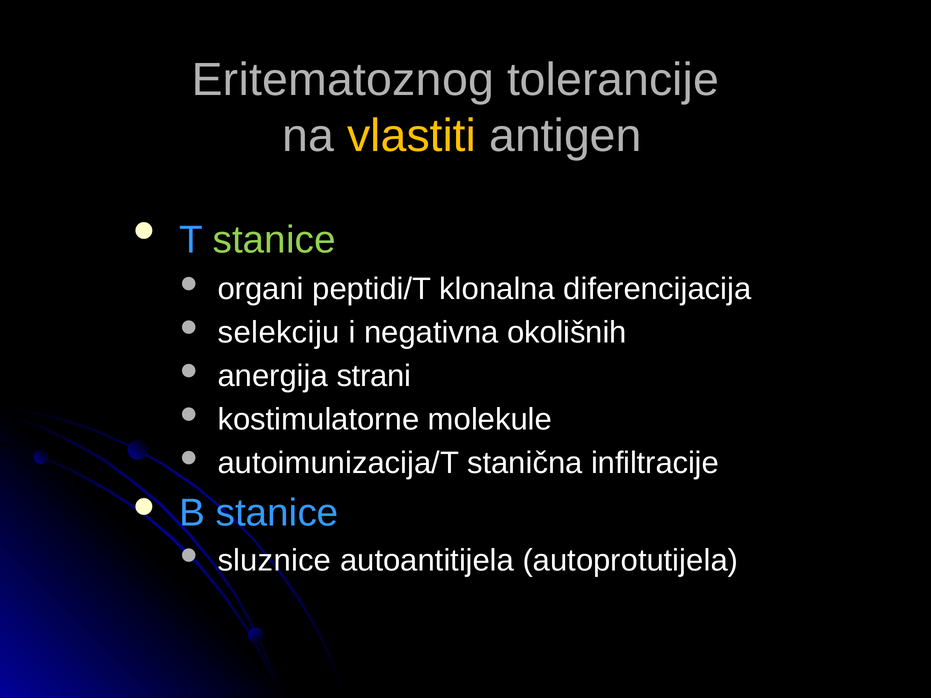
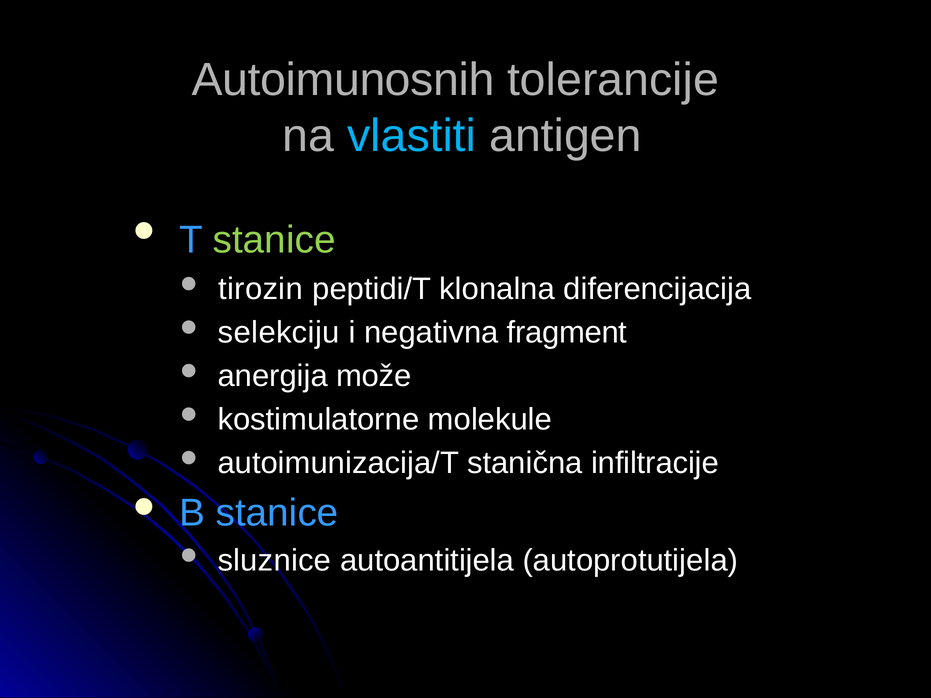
Eritematoznog: Eritematoznog -> Autoimunosnih
vlastiti colour: yellow -> light blue
organi: organi -> tirozin
okolišnih: okolišnih -> fragment
strani: strani -> može
